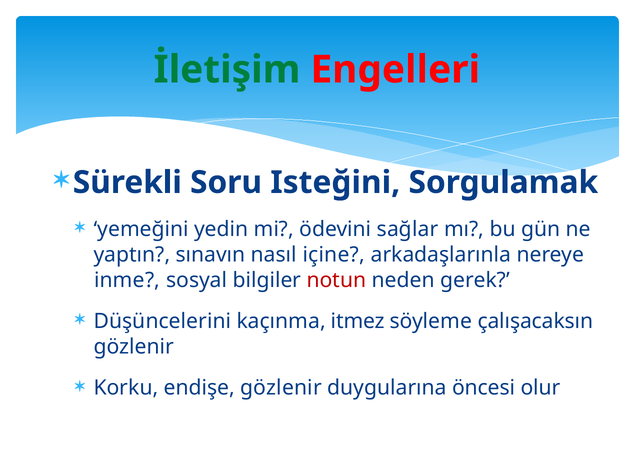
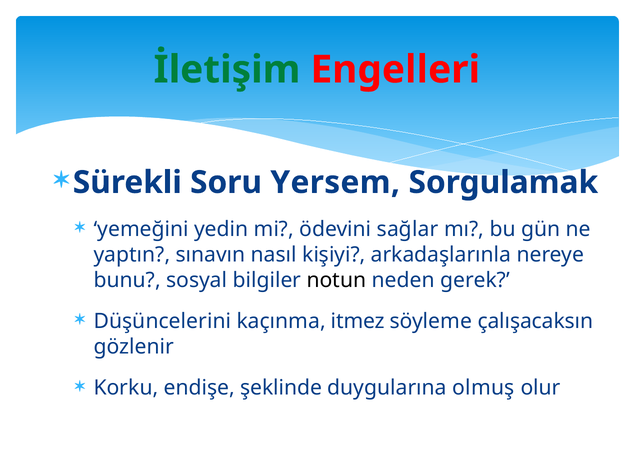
Isteğini: Isteğini -> Yersem
içine: içine -> kişiyi
inme: inme -> bunu
notun colour: red -> black
endişe gözlenir: gözlenir -> şeklinde
öncesi: öncesi -> olmuş
